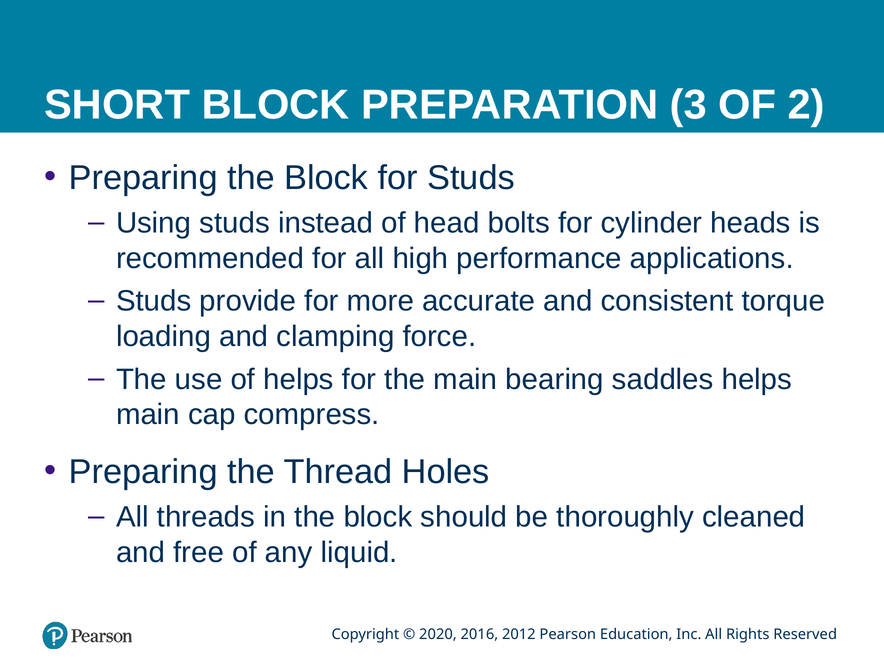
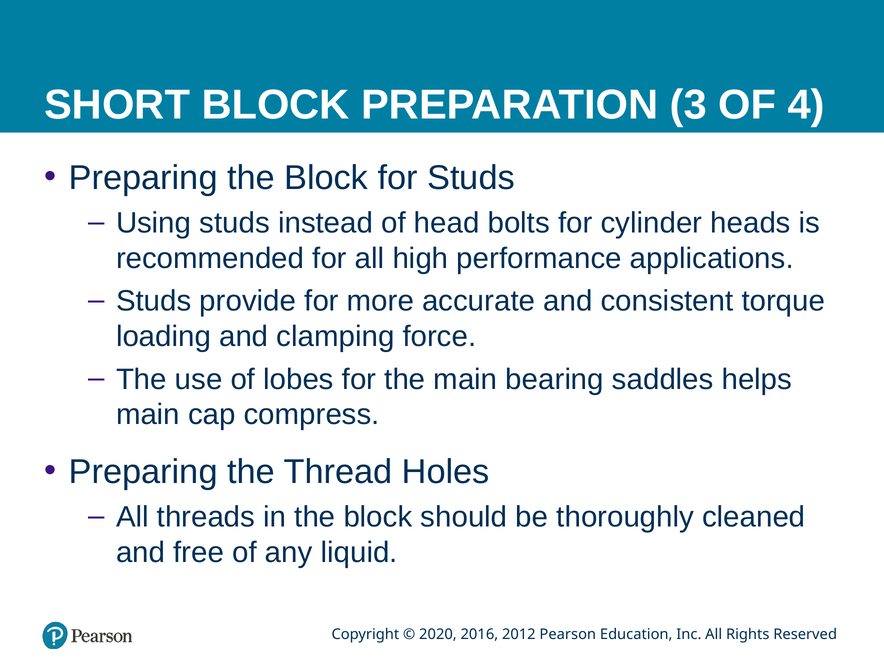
2: 2 -> 4
of helps: helps -> lobes
